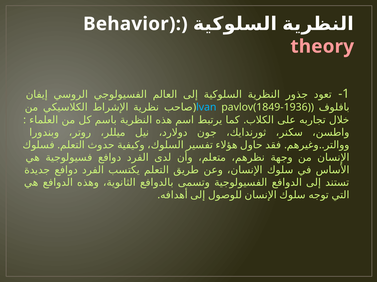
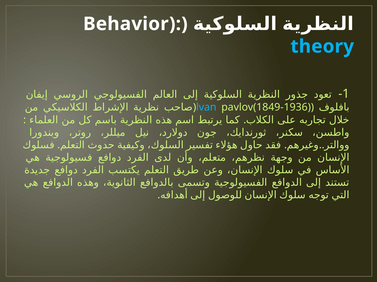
theory colour: pink -> light blue
